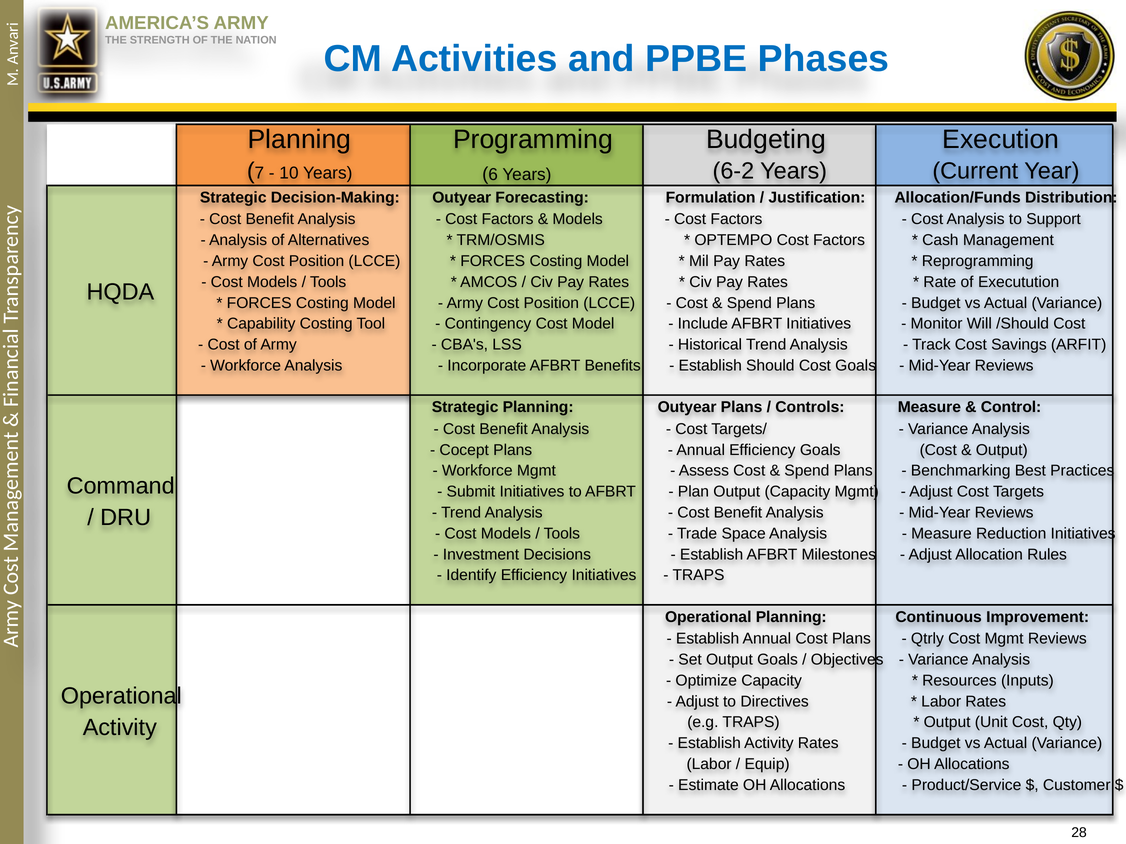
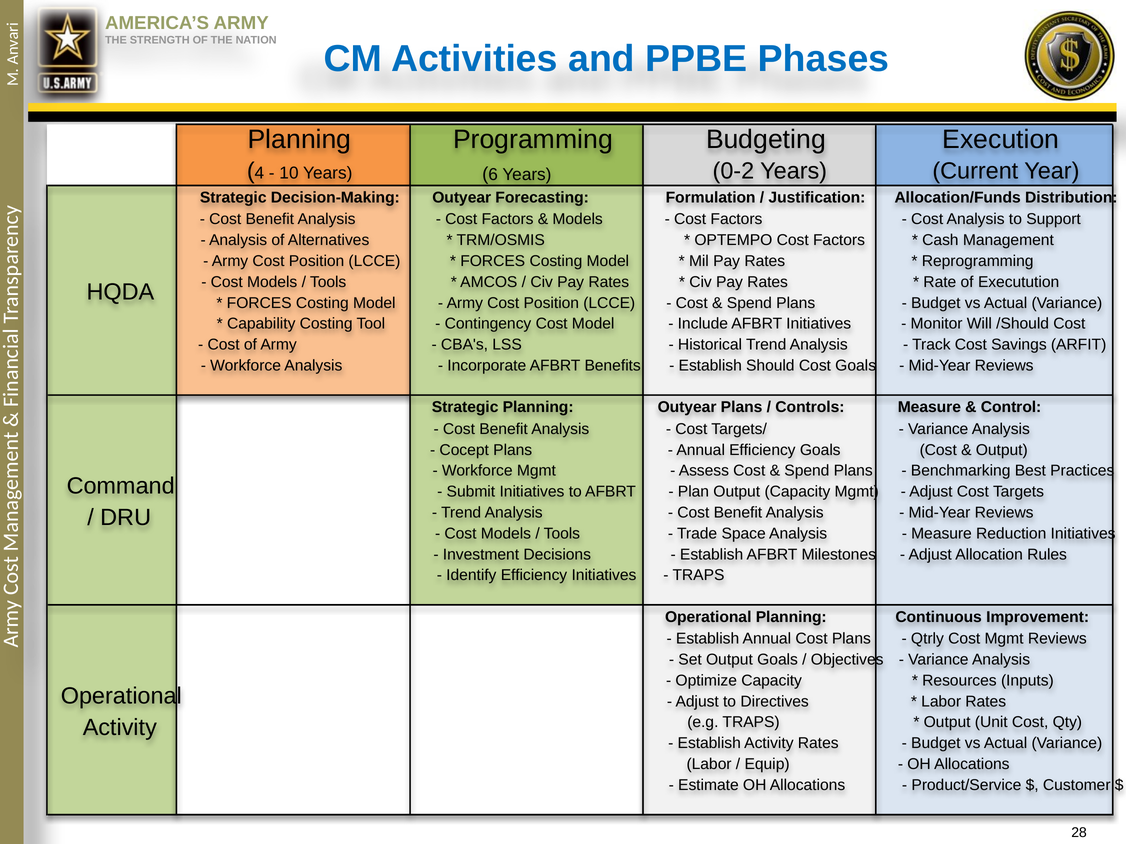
7: 7 -> 4
6-2: 6-2 -> 0-2
